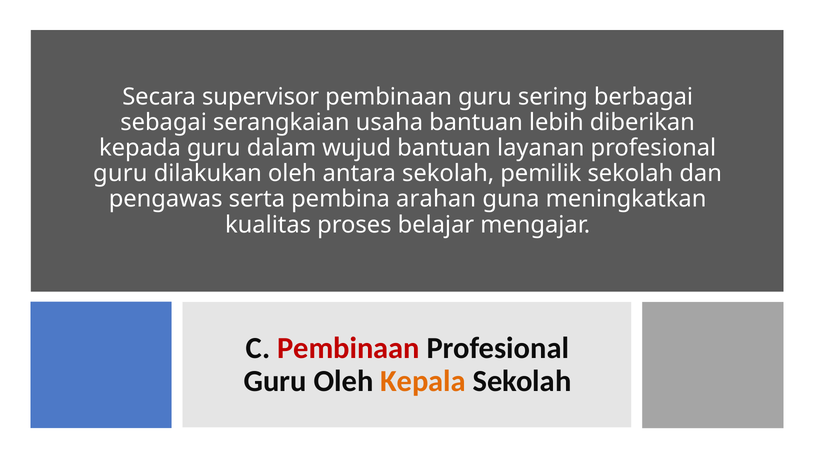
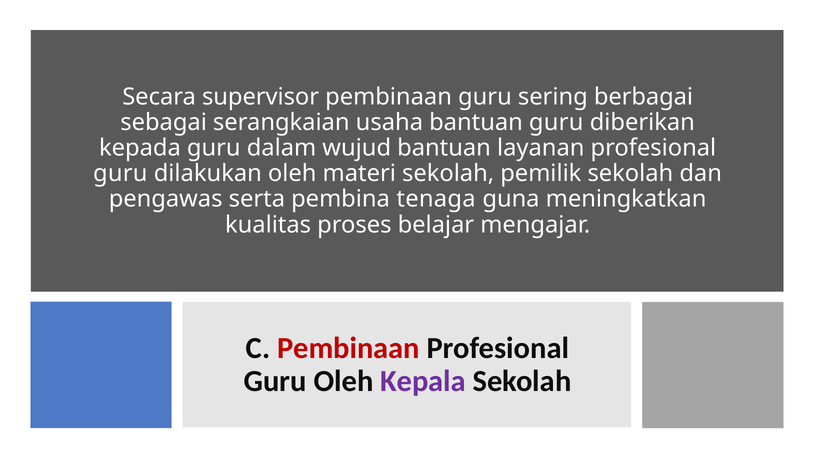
bantuan lebih: lebih -> guru
antara: antara -> materi
arahan: arahan -> tenaga
Kepala colour: orange -> purple
